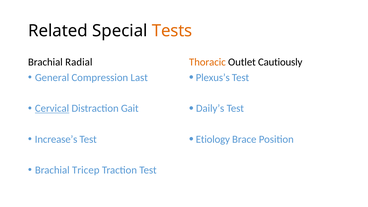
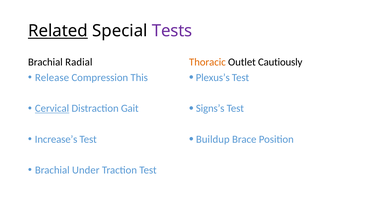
Related underline: none -> present
Tests colour: orange -> purple
General: General -> Release
Last: Last -> This
Daily’s: Daily’s -> Signs’s
Etiology: Etiology -> Buildup
Tricep: Tricep -> Under
